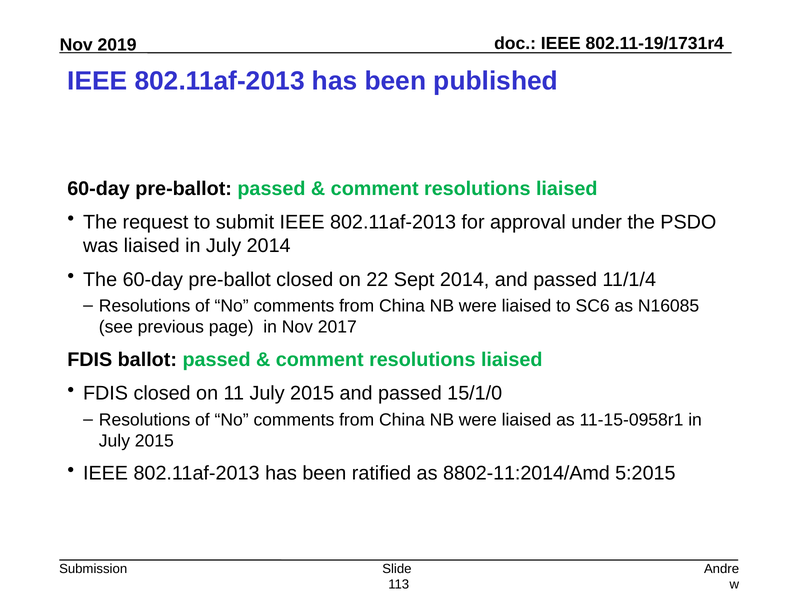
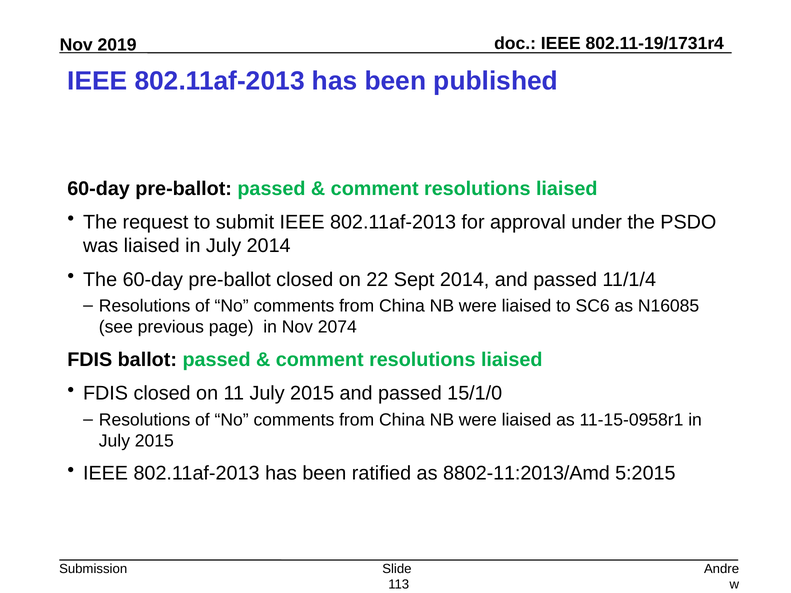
2017: 2017 -> 2074
8802-11:2014/Amd: 8802-11:2014/Amd -> 8802-11:2013/Amd
